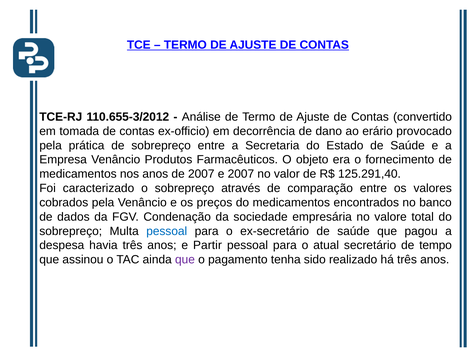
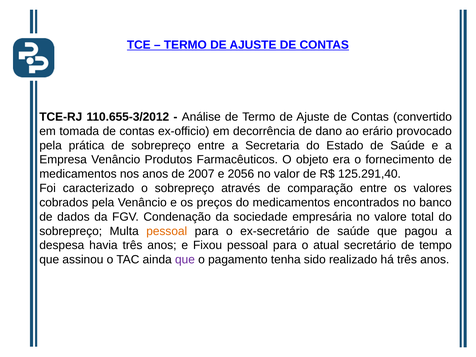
e 2007: 2007 -> 2056
pessoal at (167, 231) colour: blue -> orange
Partir: Partir -> Fixou
